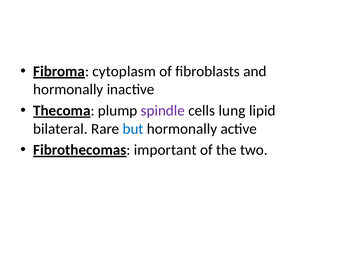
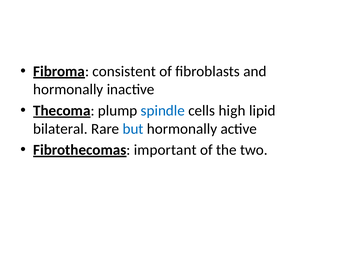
cytoplasm: cytoplasm -> consistent
spindle colour: purple -> blue
lung: lung -> high
